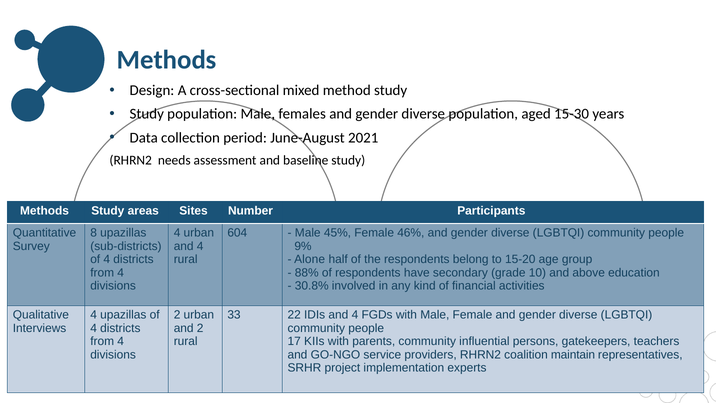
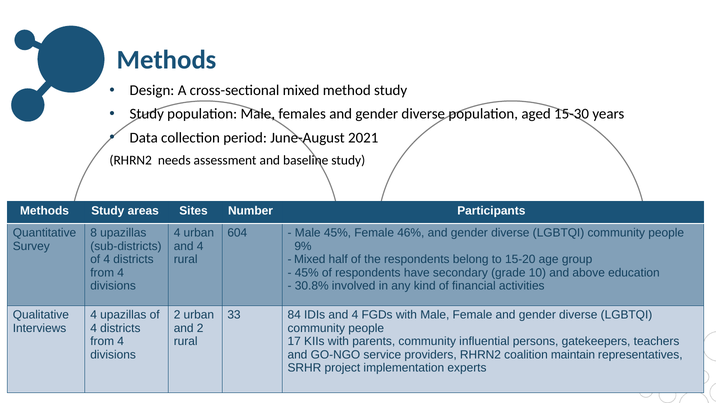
Alone at (310, 259): Alone -> Mixed
88% at (307, 273): 88% -> 45%
22: 22 -> 84
